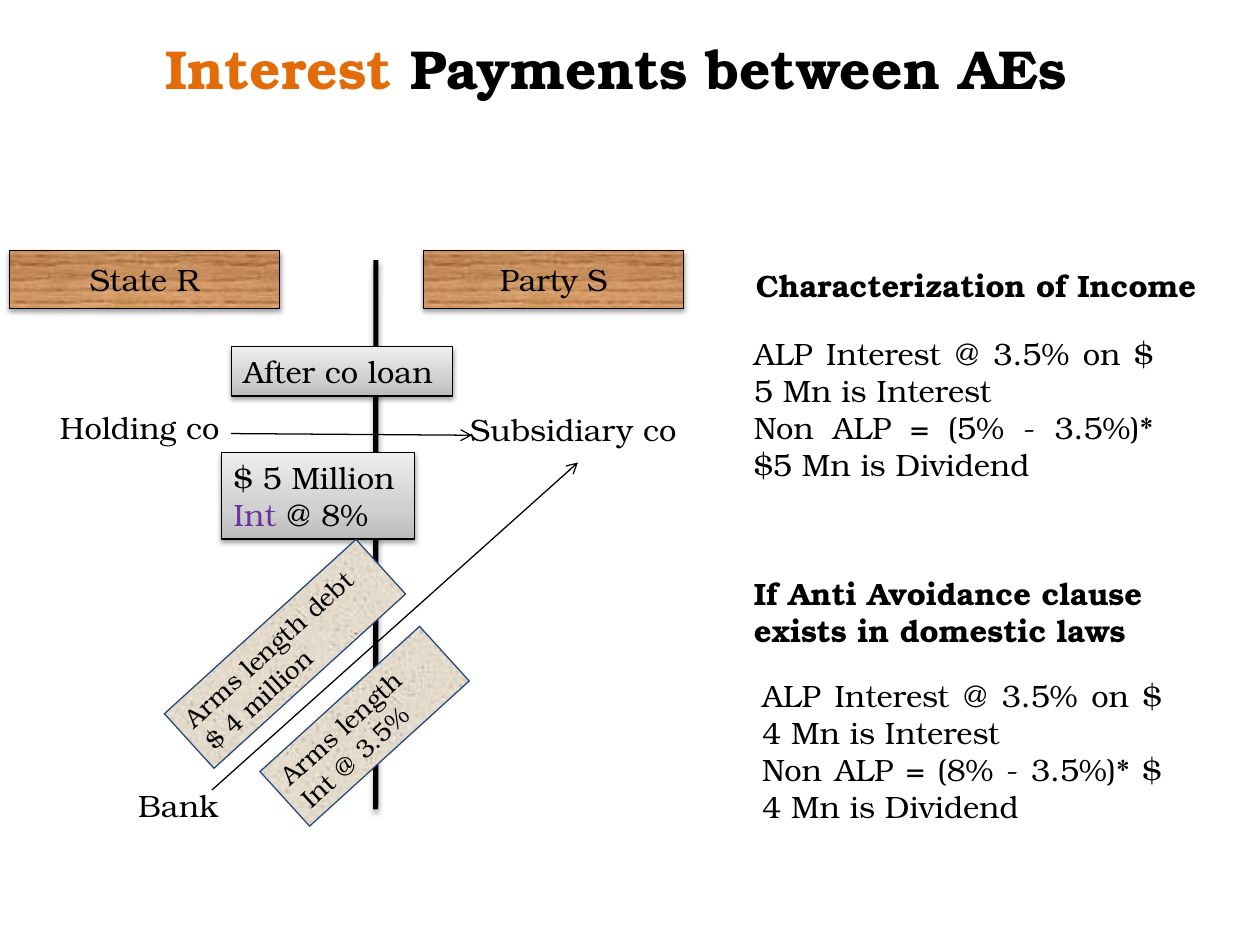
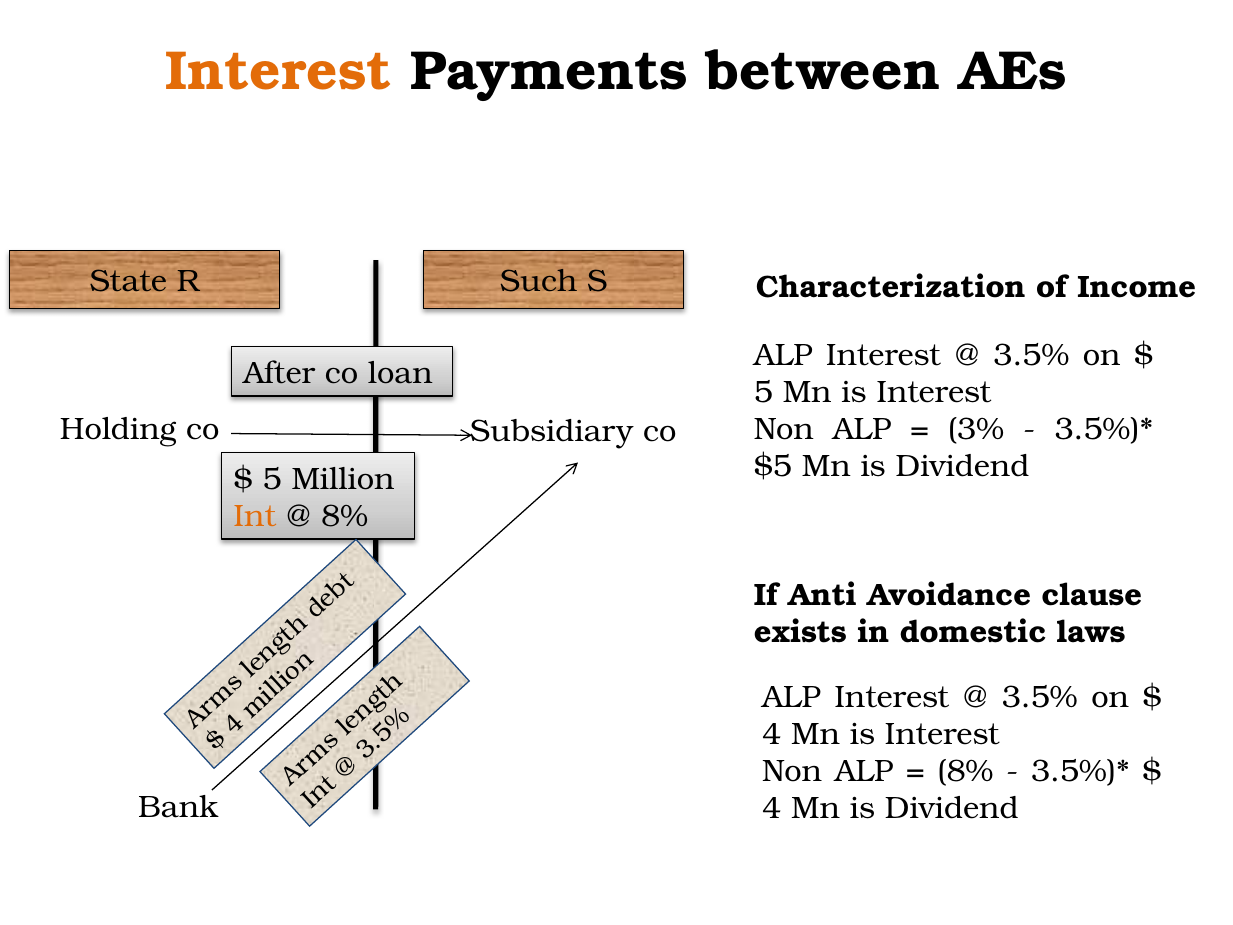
Party: Party -> Such
5%: 5% -> 3%
Int colour: purple -> orange
